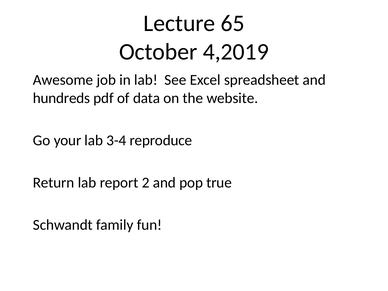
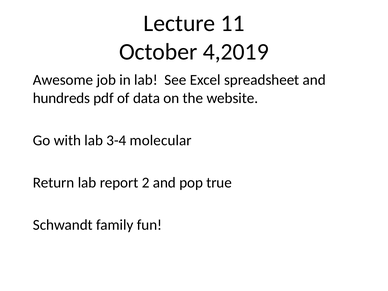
65: 65 -> 11
your: your -> with
reproduce: reproduce -> molecular
